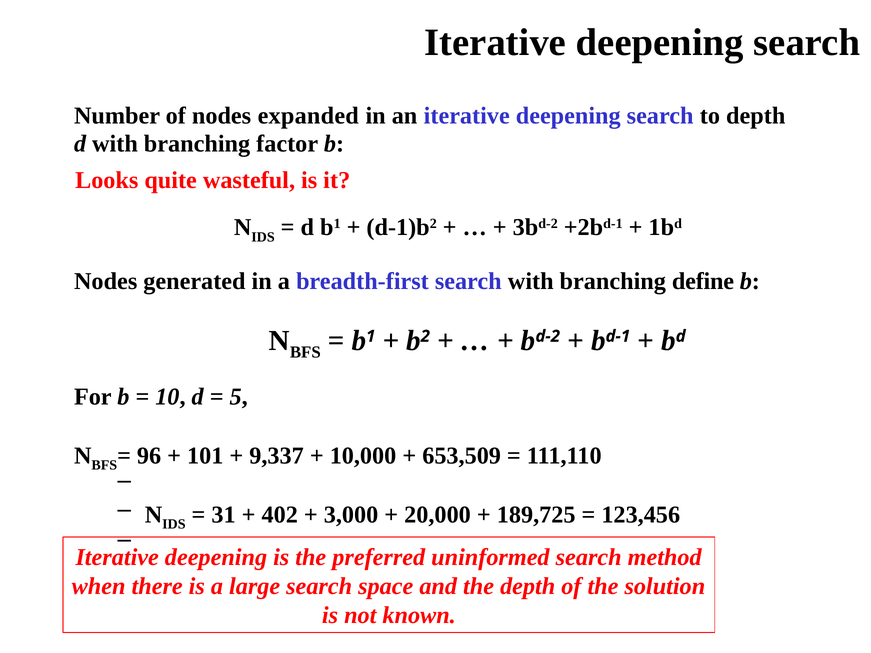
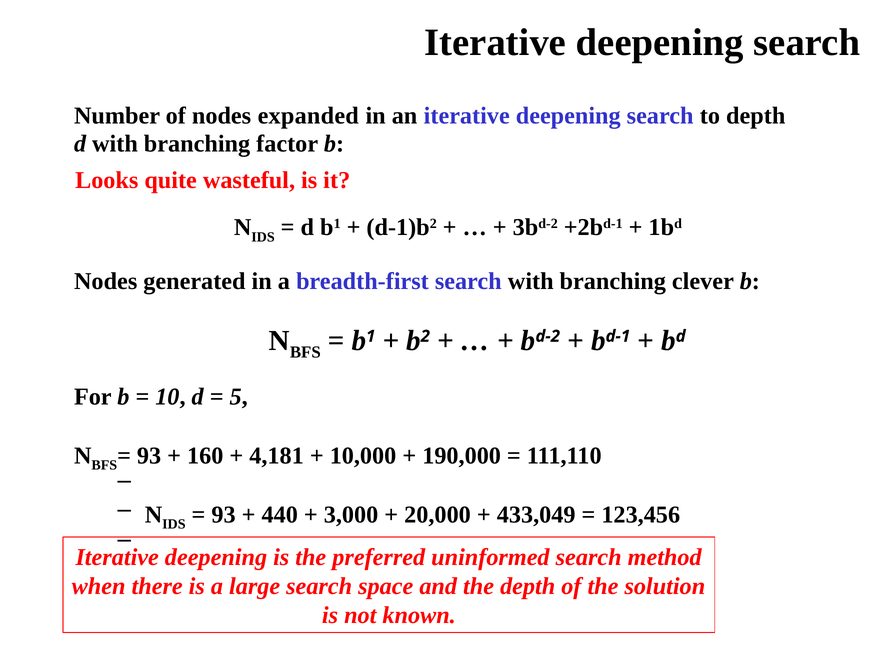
define: define -> clever
96 at (149, 456): 96 -> 93
101: 101 -> 160
9,337: 9,337 -> 4,181
653,509: 653,509 -> 190,000
31 at (224, 515): 31 -> 93
402: 402 -> 440
189,725: 189,725 -> 433,049
